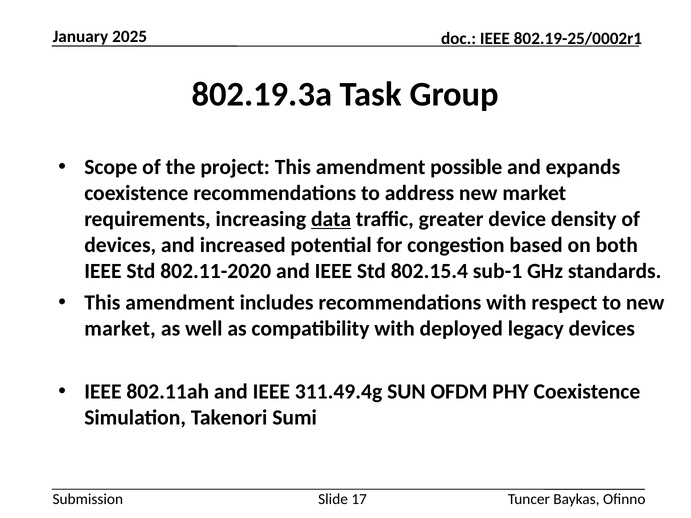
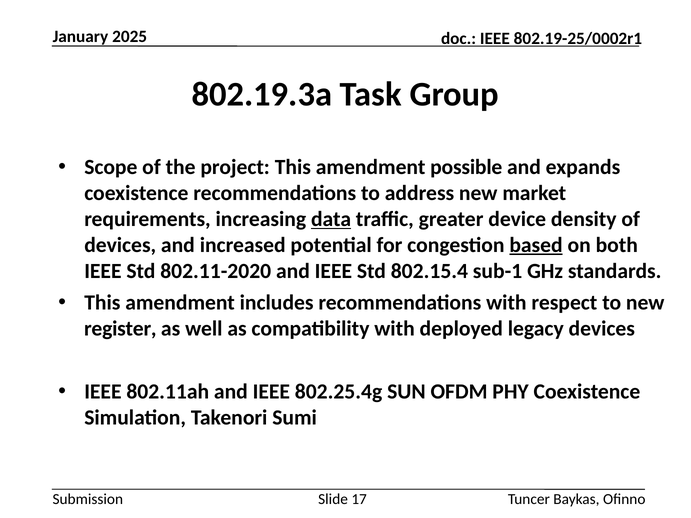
based underline: none -> present
market at (120, 329): market -> register
311.49.4g: 311.49.4g -> 802.25.4g
